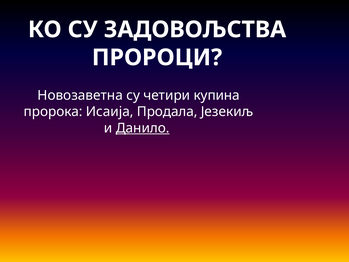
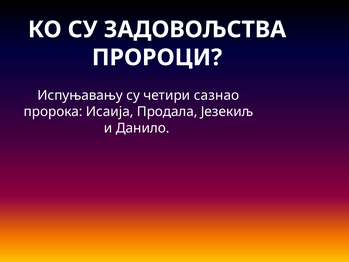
Новозаветна: Новозаветна -> Испуњавању
купина: купина -> сазнао
Данило underline: present -> none
